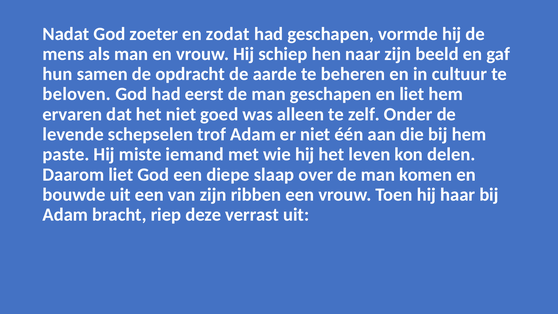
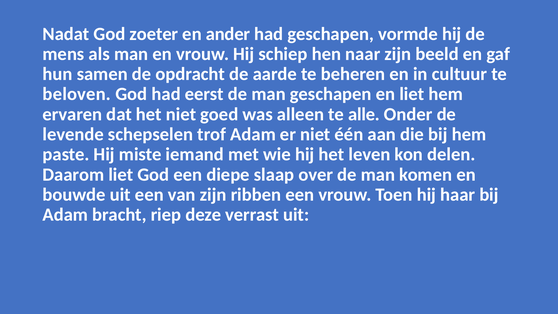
zodat: zodat -> ander
zelf: zelf -> alle
